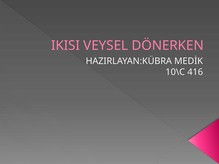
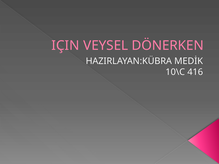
IKISI: IKISI -> IÇIN
